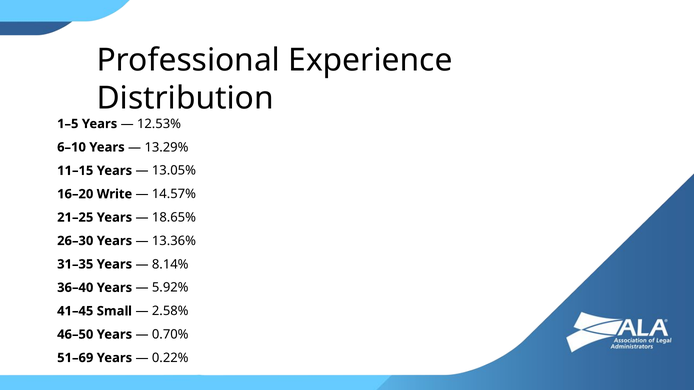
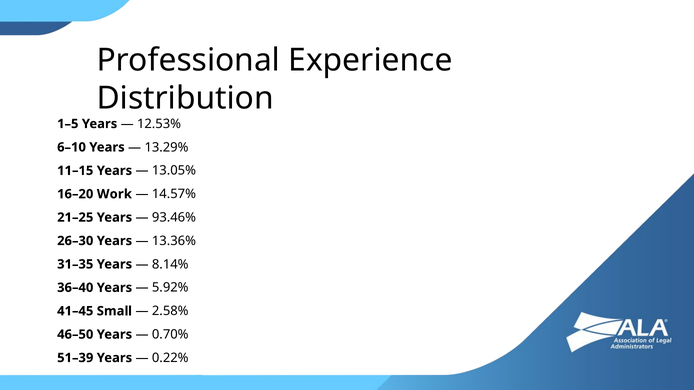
Write: Write -> Work
18.65%: 18.65% -> 93.46%
51–69: 51–69 -> 51–39
